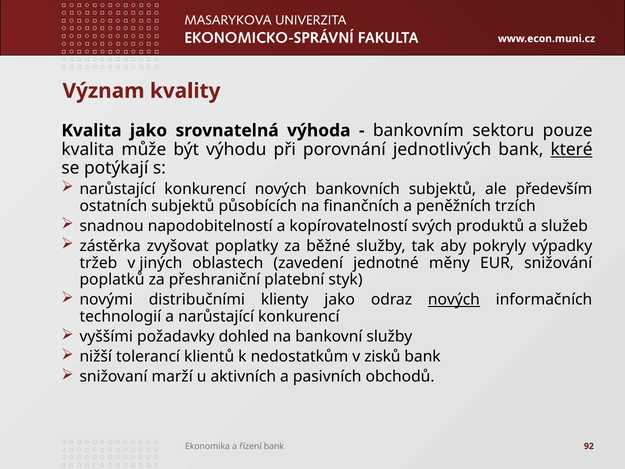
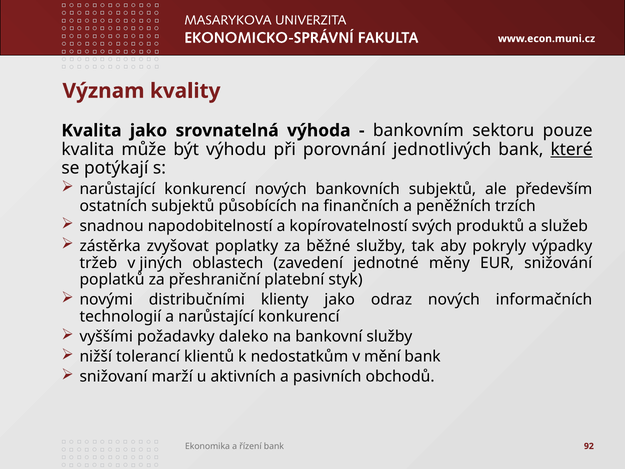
nových at (454, 300) underline: present -> none
dohled: dohled -> daleko
zisků: zisků -> mění
